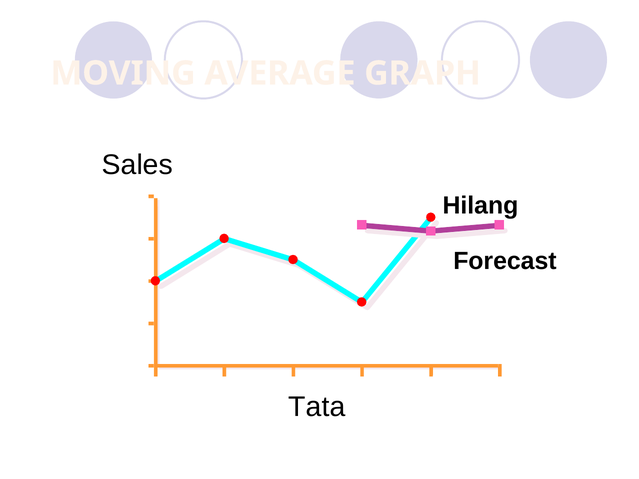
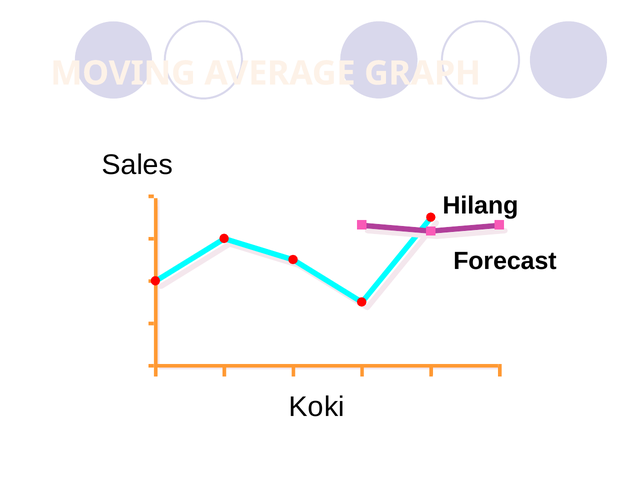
Tata: Tata -> Koki
